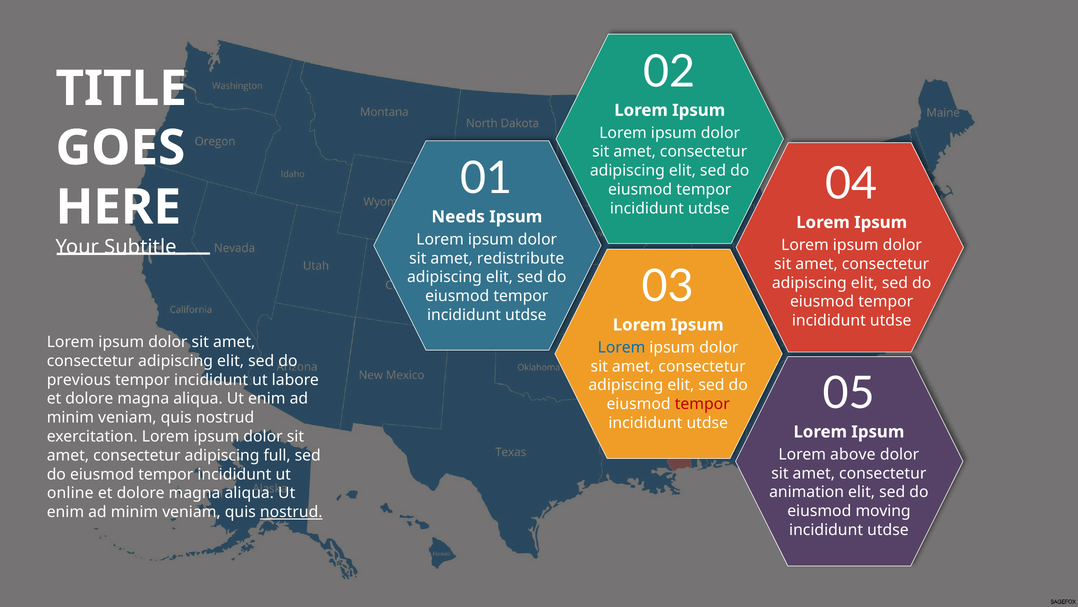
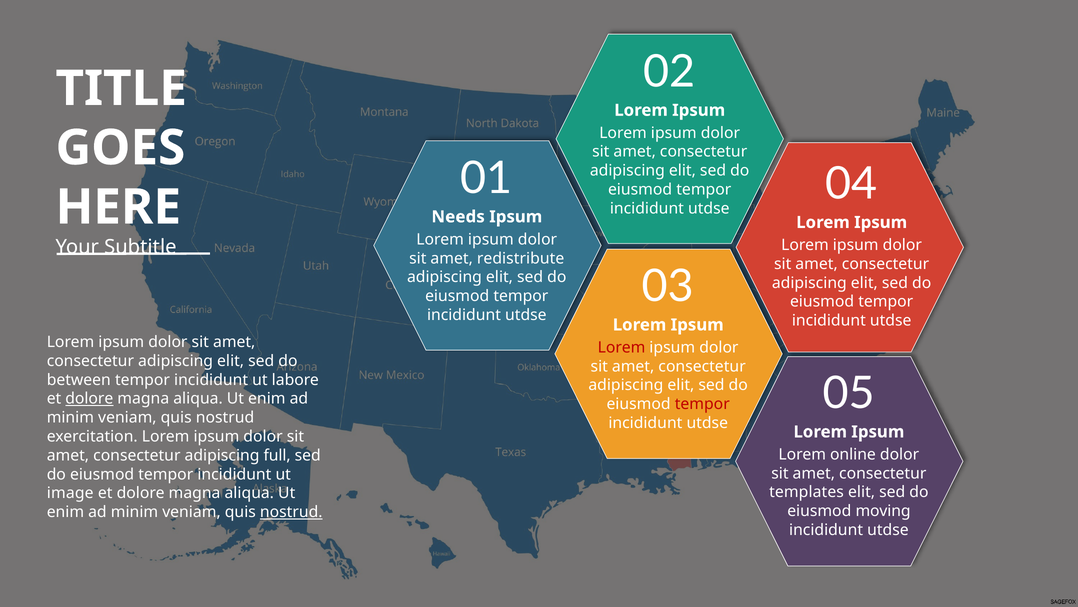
Lorem at (622, 347) colour: blue -> red
previous: previous -> between
dolore at (89, 398) underline: none -> present
above: above -> online
animation: animation -> templates
online: online -> image
